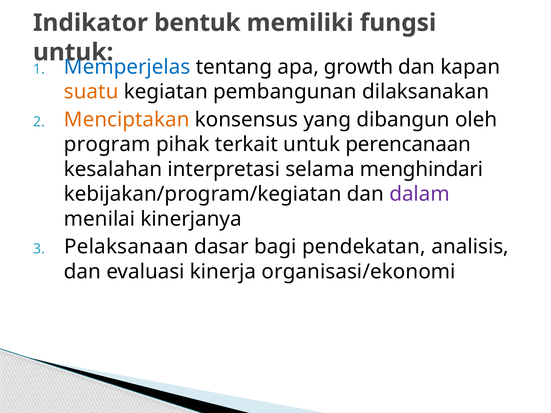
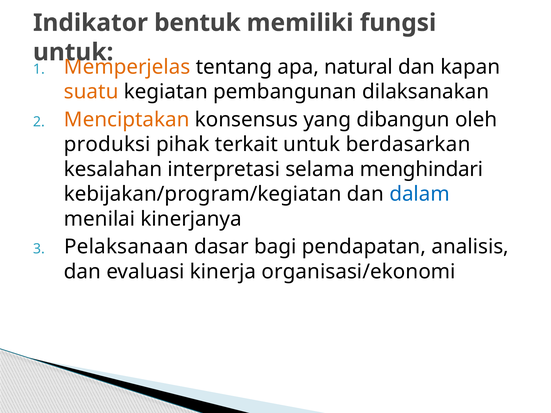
Memperjelas colour: blue -> orange
growth: growth -> natural
program: program -> produksi
perencanaan: perencanaan -> berdasarkan
dalam colour: purple -> blue
pendekatan: pendekatan -> pendapatan
